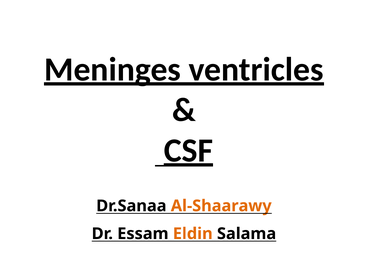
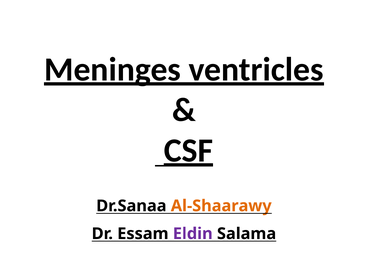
Eldin colour: orange -> purple
